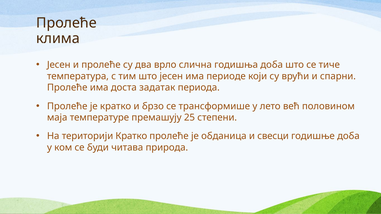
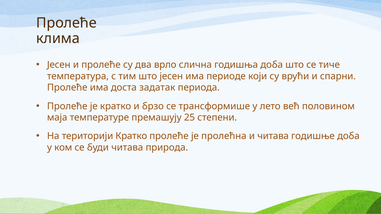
обданица: обданица -> пролећна
и свесци: свесци -> читава
